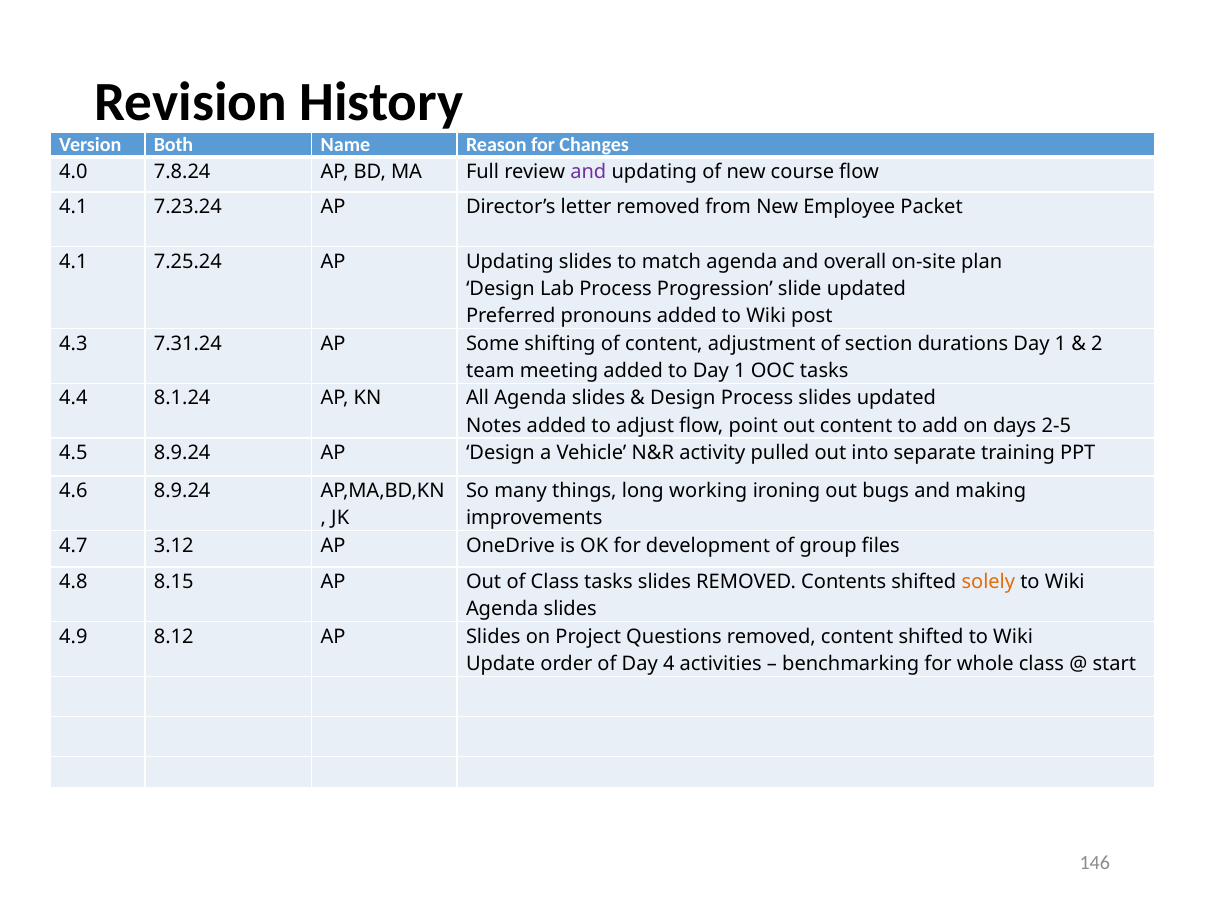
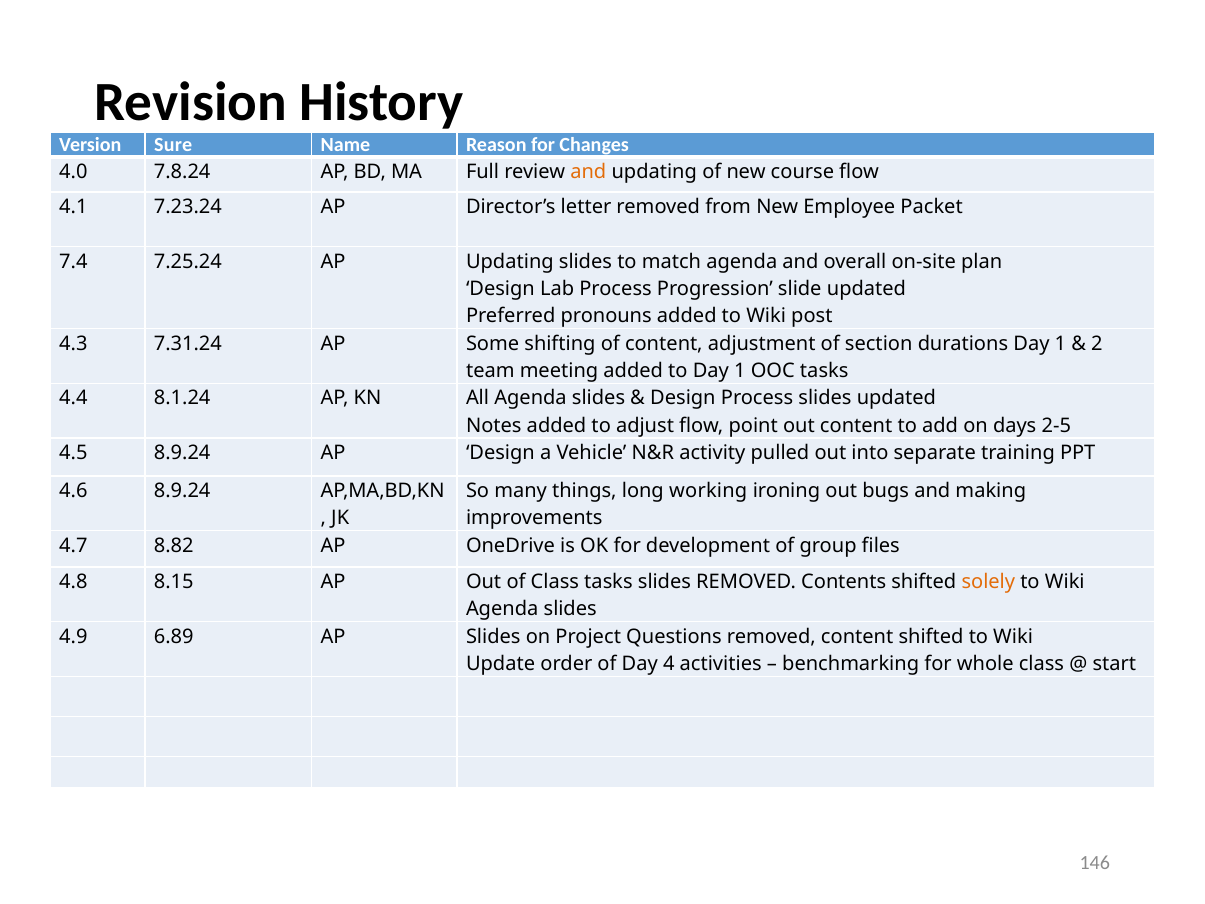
Both: Both -> Sure
and at (588, 172) colour: purple -> orange
4.1 at (73, 261): 4.1 -> 7.4
3.12: 3.12 -> 8.82
8.12: 8.12 -> 6.89
